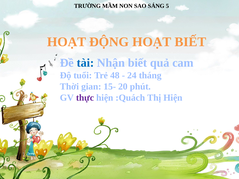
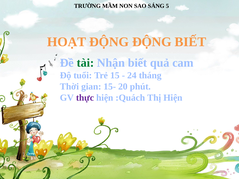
ĐỘNG HOẠT: HOẠT -> ĐỘNG
tài colour: blue -> green
48: 48 -> 15
